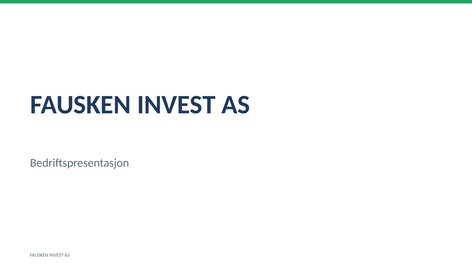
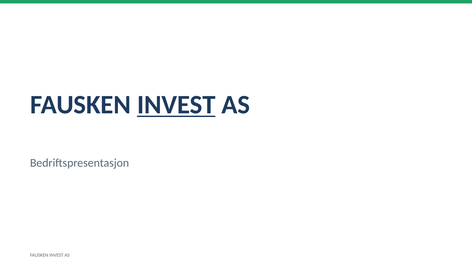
INVEST at (176, 105) underline: none -> present
